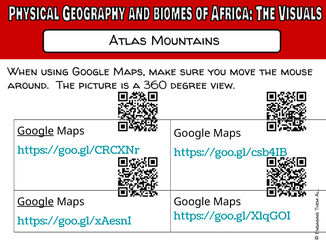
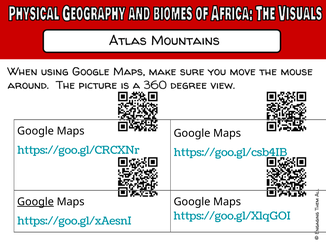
Google at (36, 131) underline: present -> none
